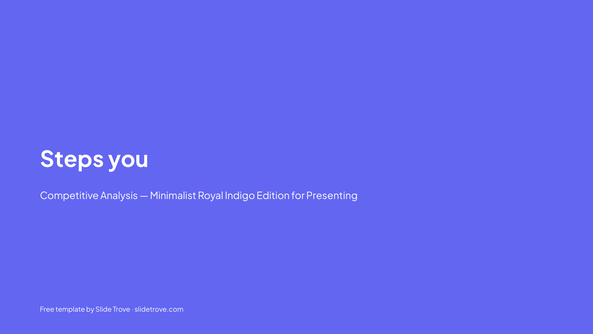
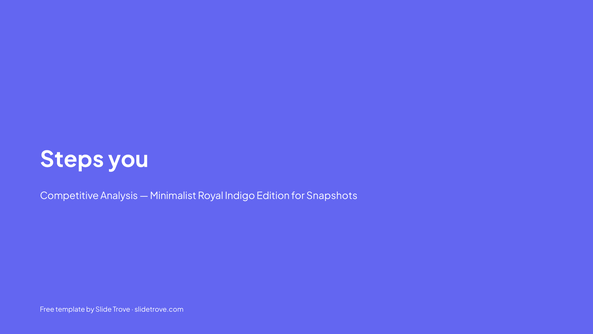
Presenting: Presenting -> Snapshots
